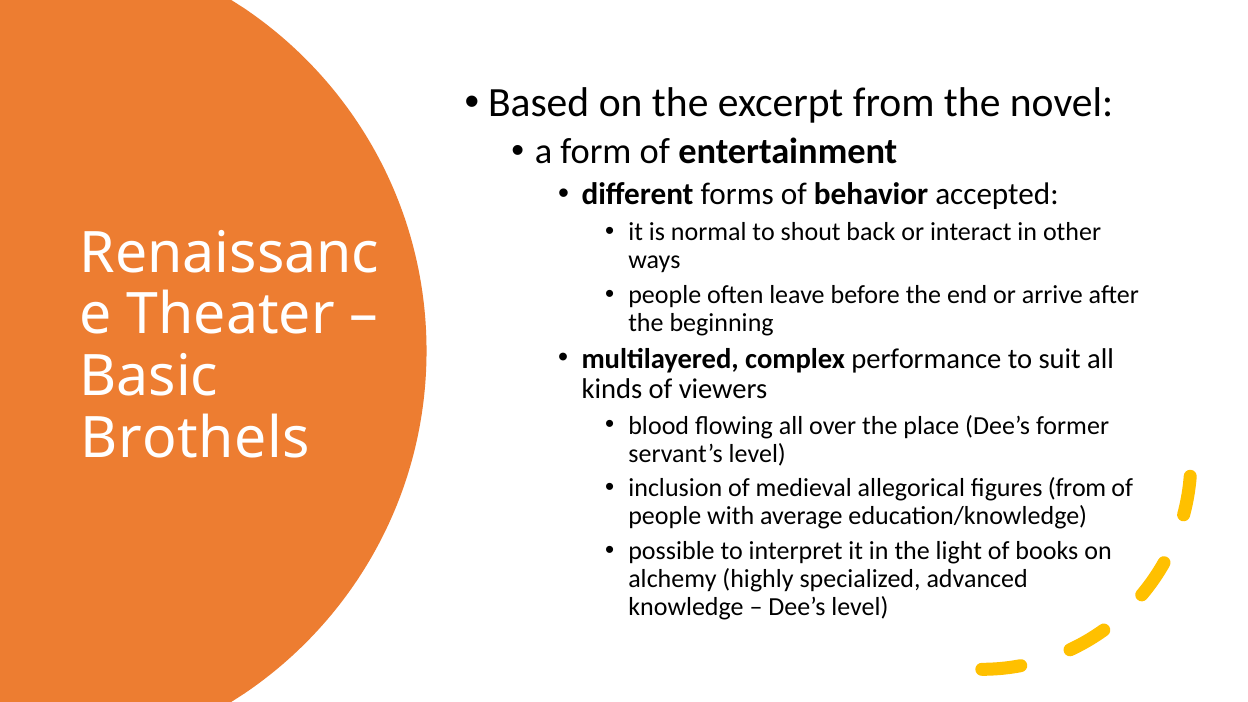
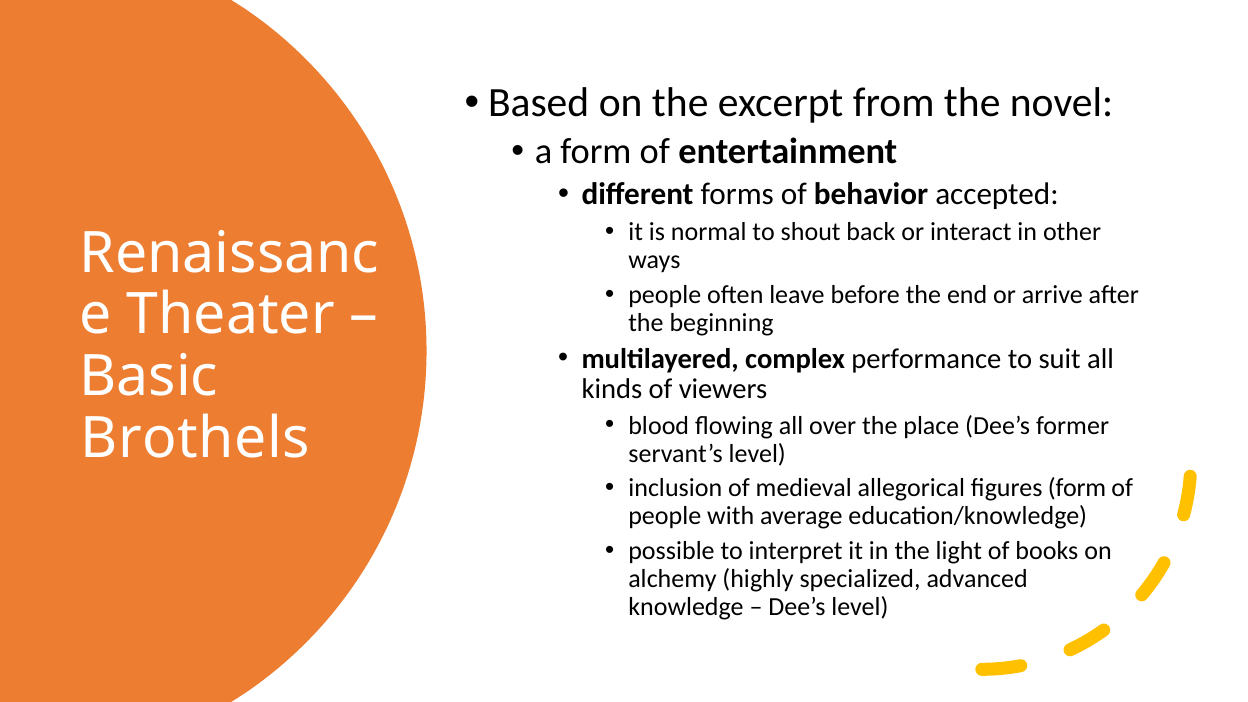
figures from: from -> form
